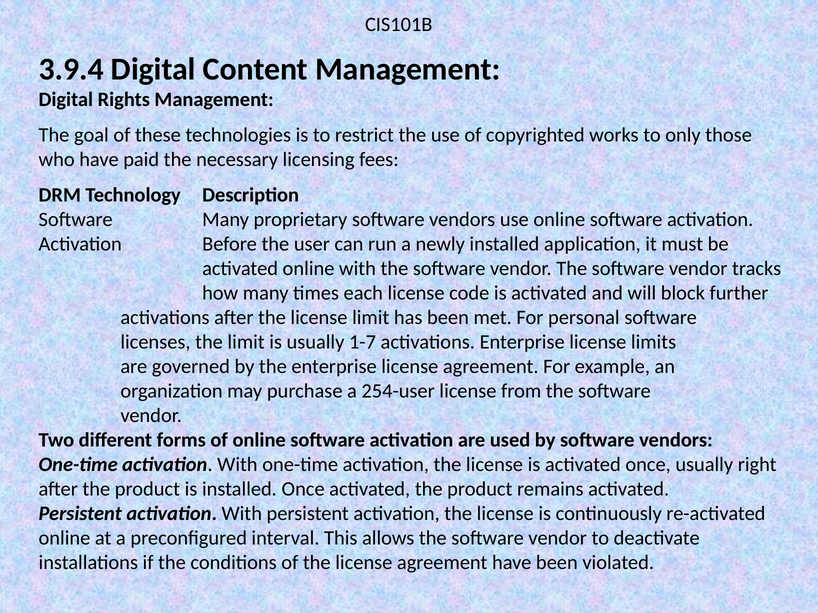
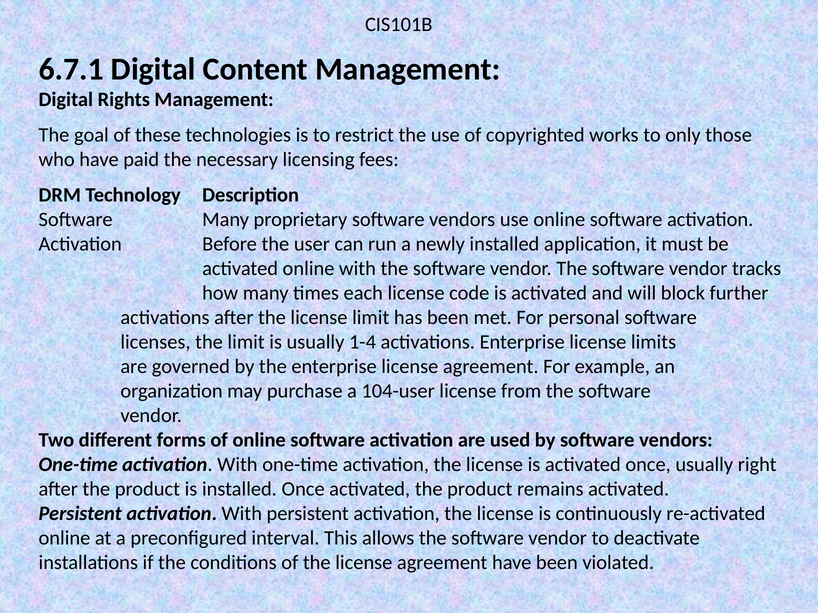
3.9.4: 3.9.4 -> 6.7.1
1-7: 1-7 -> 1-4
254-user: 254-user -> 104-user
